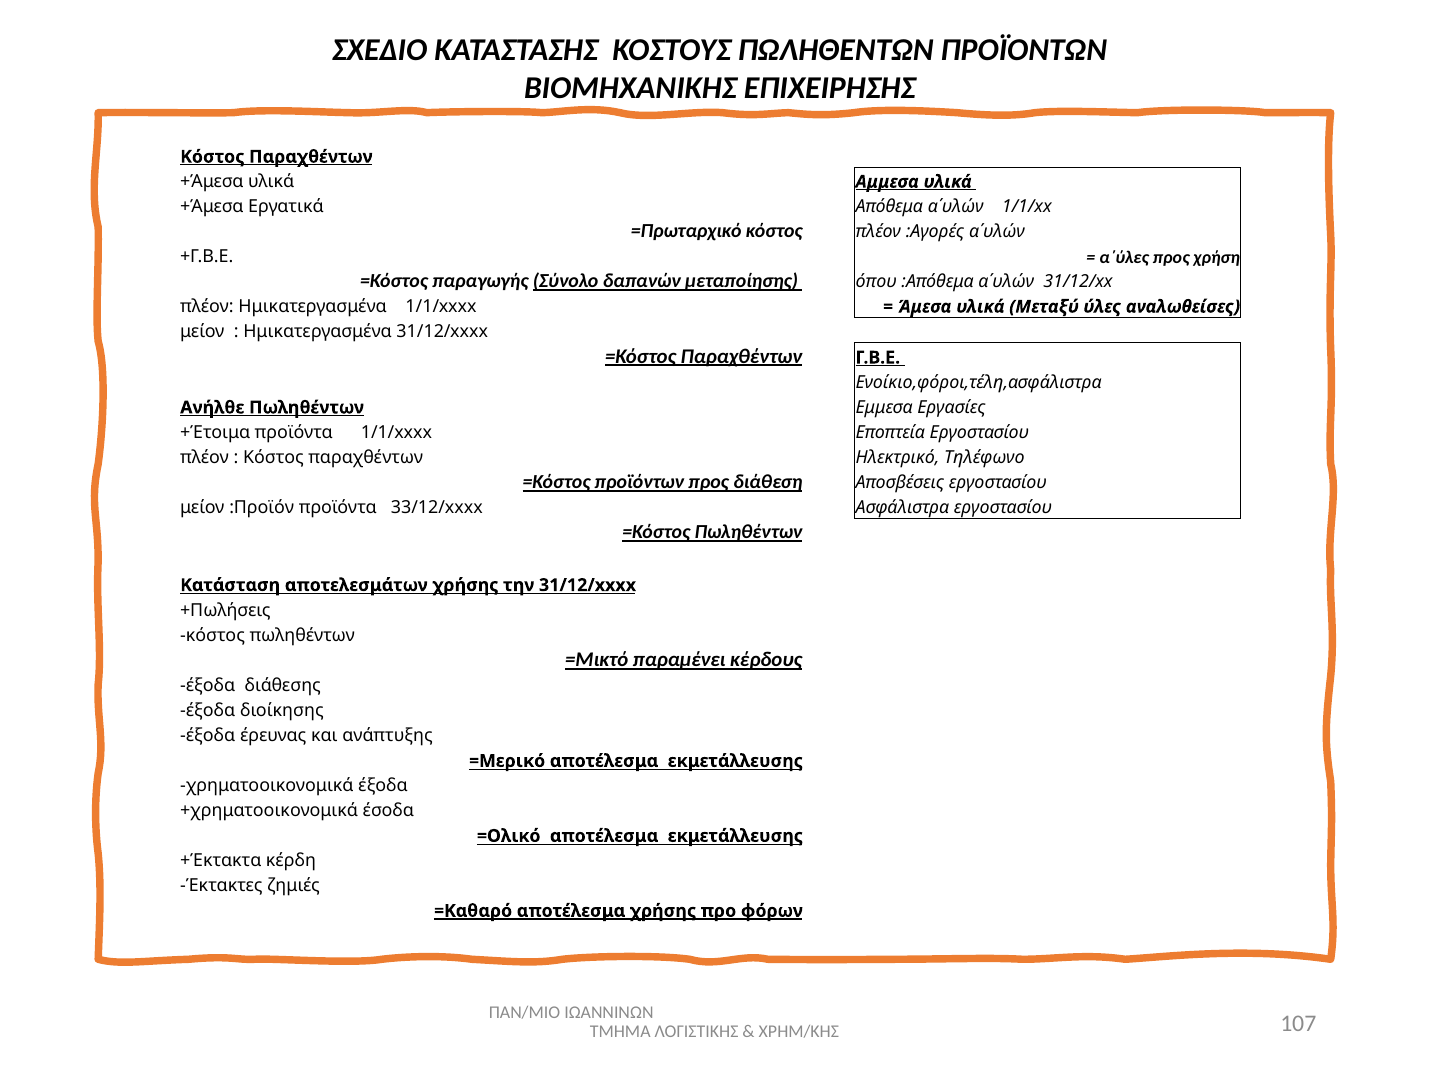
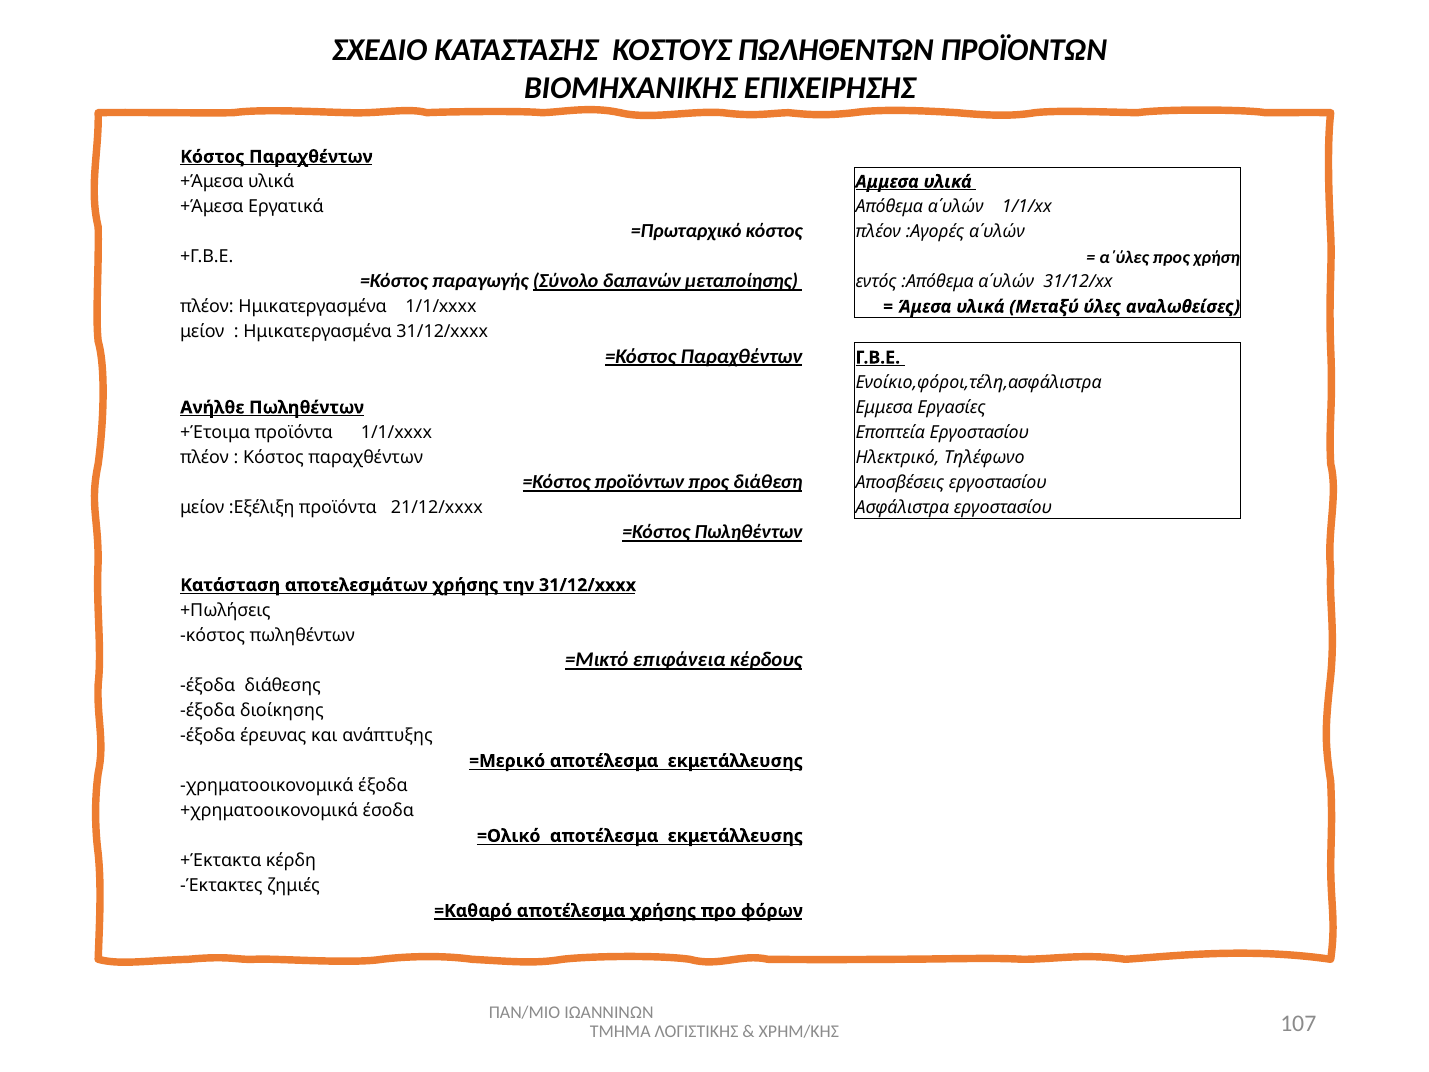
όπου: όπου -> εντός
:Προϊόν: :Προϊόν -> :Εξέλιξη
33/12/xxxx: 33/12/xxxx -> 21/12/xxxx
παραμένει: παραμένει -> επιφάνεια
